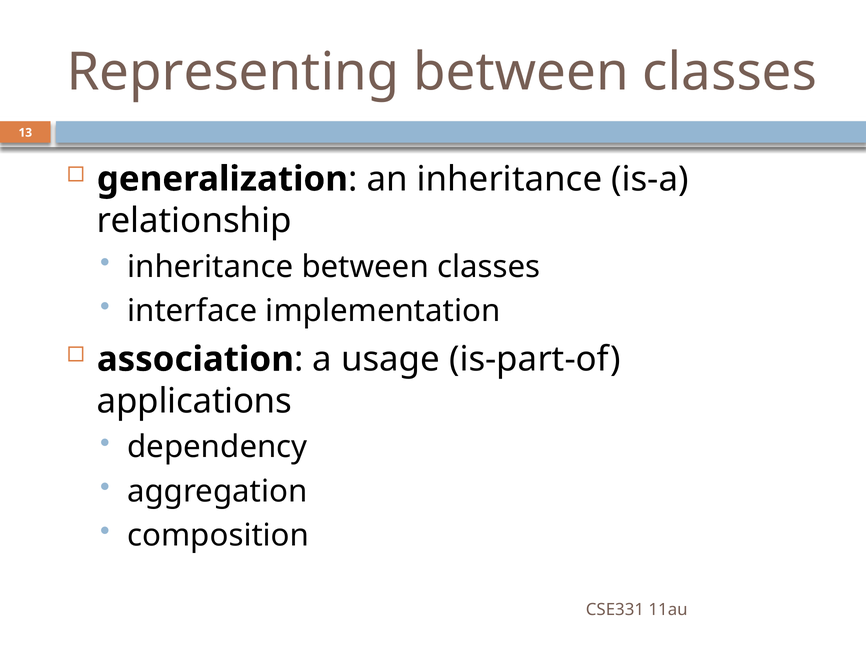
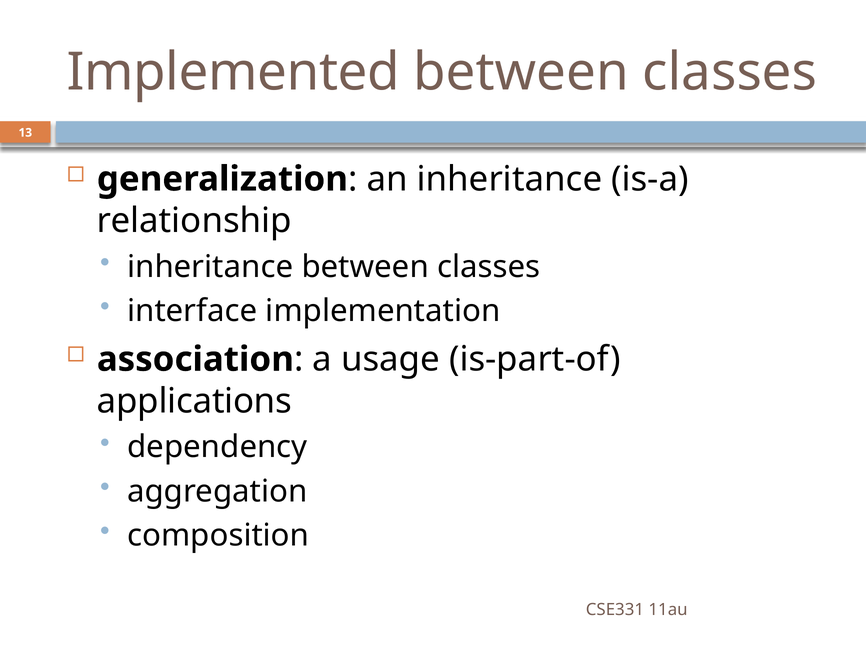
Representing: Representing -> Implemented
